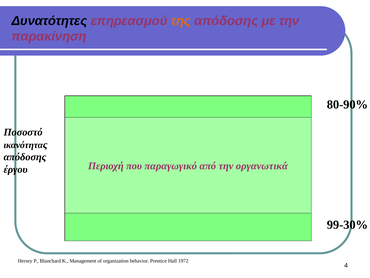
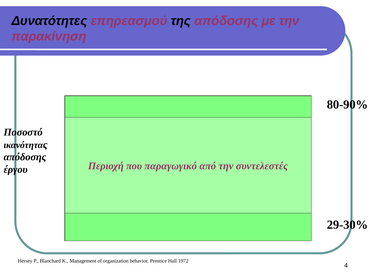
της colour: orange -> black
οργανωτικά: οργανωτικά -> συντελεστές
99-30%: 99-30% -> 29-30%
